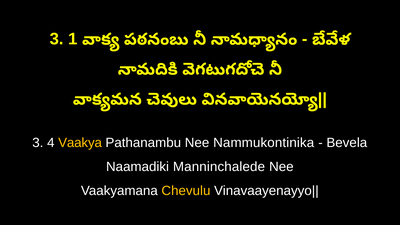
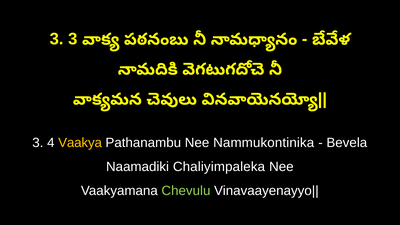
3 1: 1 -> 3
Manninchalede: Manninchalede -> Chaliyimpaleka
Chevulu colour: yellow -> light green
